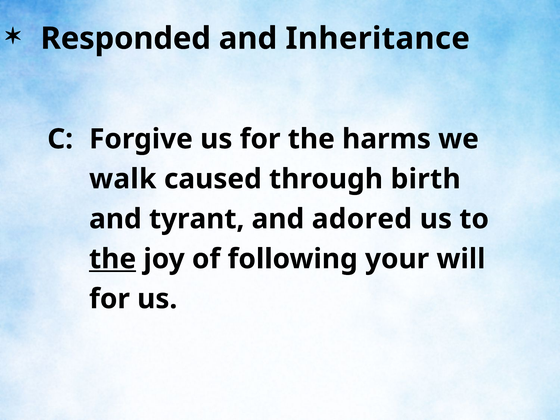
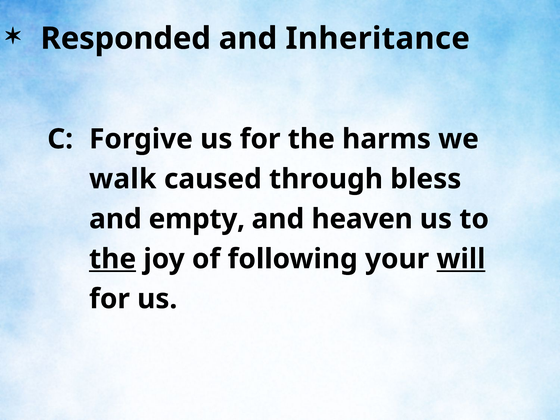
birth: birth -> bless
tyrant: tyrant -> empty
adored: adored -> heaven
will underline: none -> present
